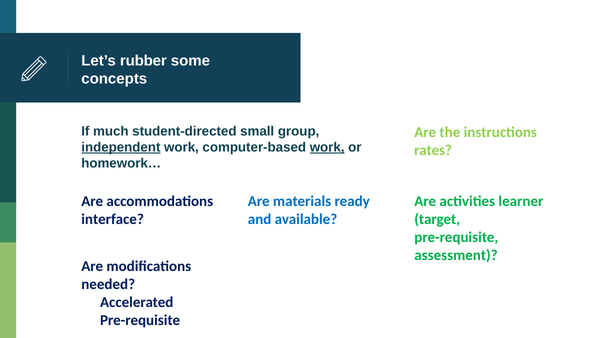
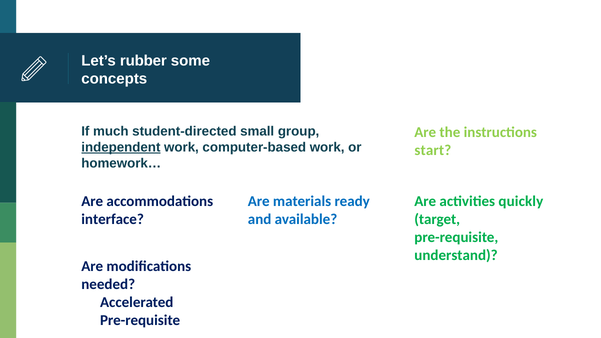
work at (327, 147) underline: present -> none
rates: rates -> start
learner: learner -> quickly
assessment: assessment -> understand
